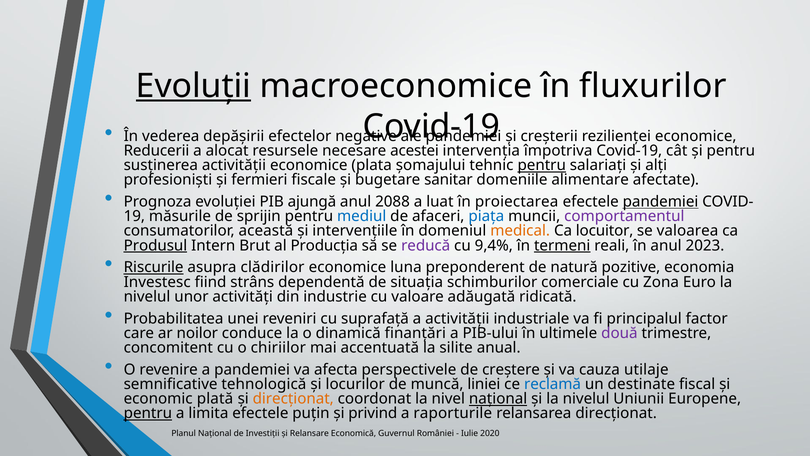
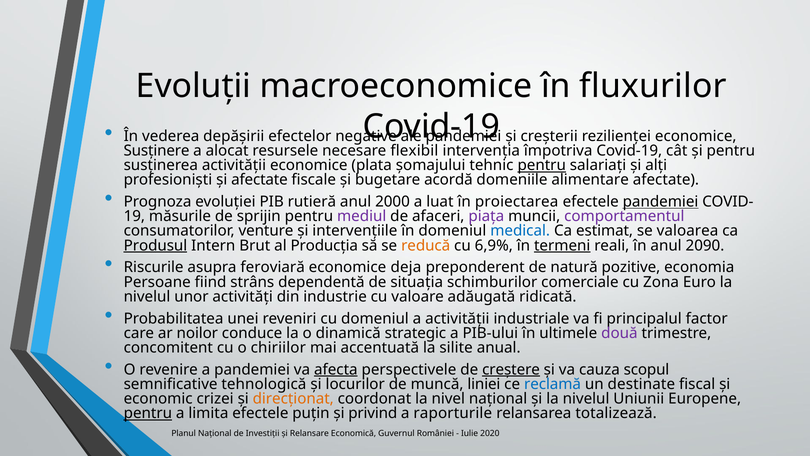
Evoluții underline: present -> none
Reducerii: Reducerii -> Susținere
acestei: acestei -> flexibil
și fermieri: fermieri -> afectate
sanitar: sanitar -> acordă
ajungă: ajungă -> rutieră
2088: 2088 -> 2000
mediul colour: blue -> purple
piața colour: blue -> purple
această: această -> venture
medical colour: orange -> blue
locuitor: locuitor -> estimat
reducă colour: purple -> orange
9,4%: 9,4% -> 6,9%
2023: 2023 -> 2090
Riscurile underline: present -> none
clădirilor: clădirilor -> feroviară
luna: luna -> deja
Investesc: Investesc -> Persoane
cu suprafață: suprafață -> domeniul
finanțări: finanțări -> strategic
afecta underline: none -> present
creștere underline: none -> present
utilaje: utilaje -> scopul
plată: plată -> crizei
național at (498, 398) underline: present -> none
relansarea direcționat: direcționat -> totalizează
